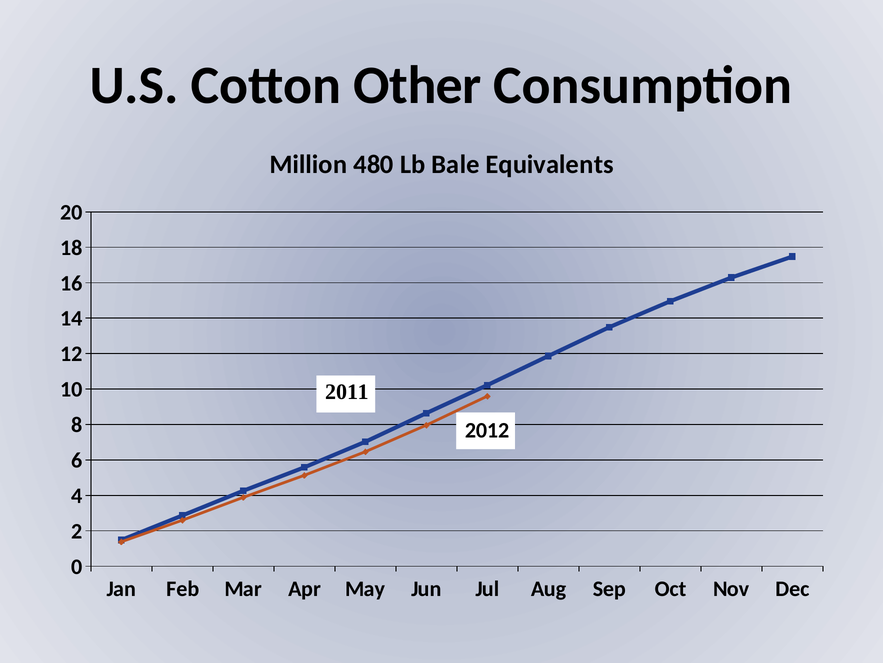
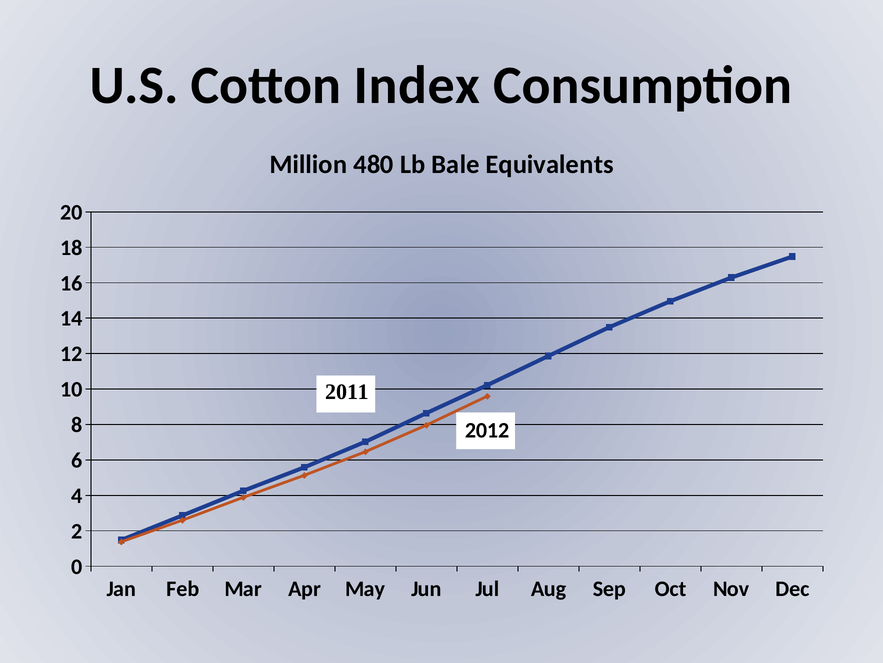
Other: Other -> Index
